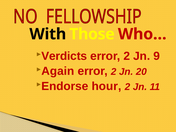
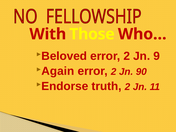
With colour: black -> red
Verdicts: Verdicts -> Beloved
20: 20 -> 90
hour: hour -> truth
